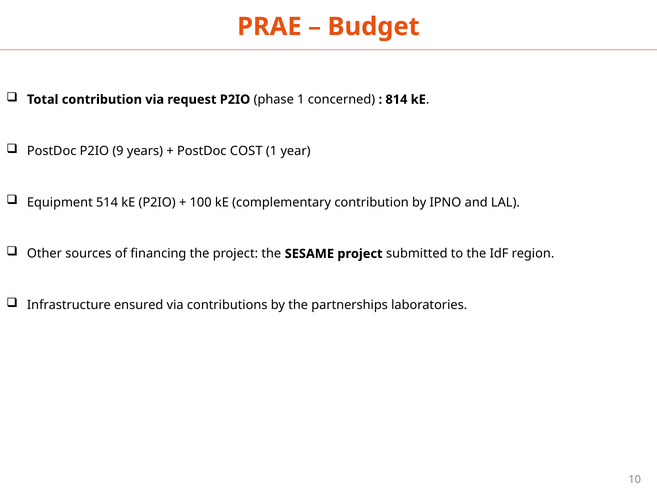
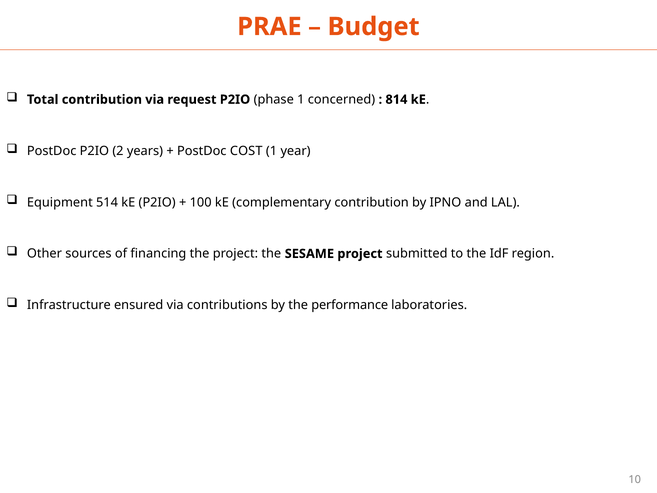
9: 9 -> 2
partnerships: partnerships -> performance
